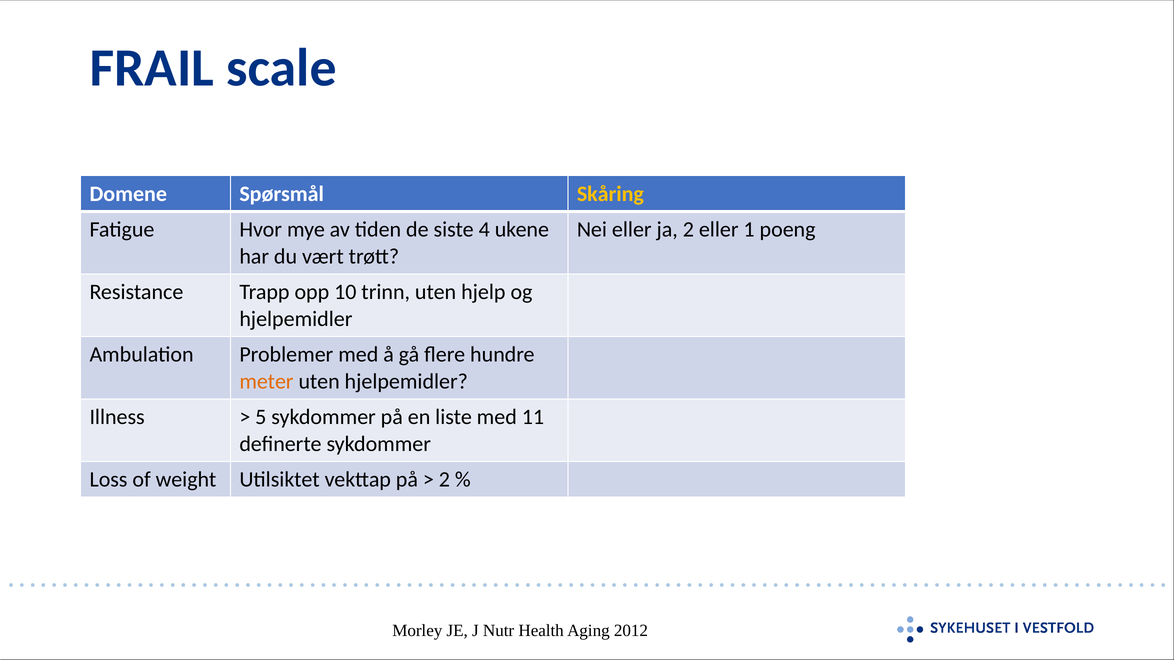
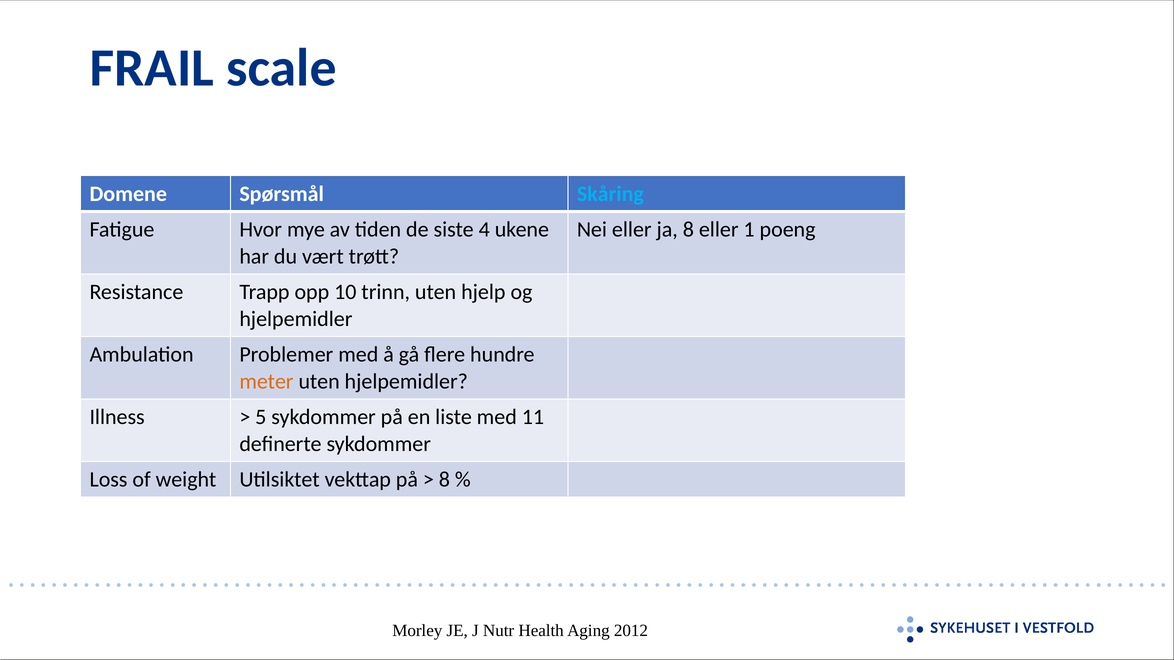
Skåring colour: yellow -> light blue
ja 2: 2 -> 8
2 at (444, 480): 2 -> 8
